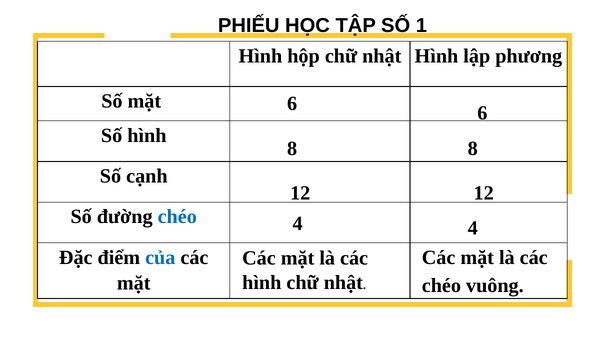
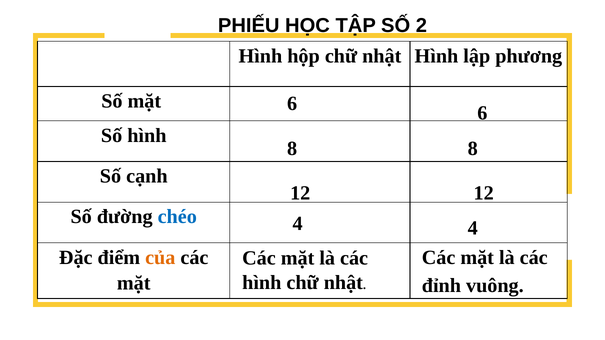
1: 1 -> 2
của colour: blue -> orange
chéo at (441, 286): chéo -> đỉnh
